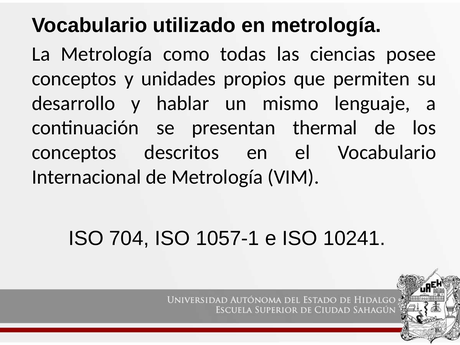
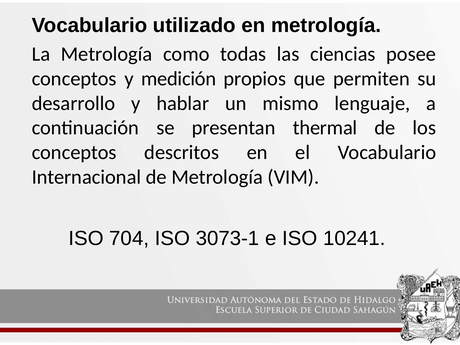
unidades: unidades -> medición
1057-1: 1057-1 -> 3073-1
